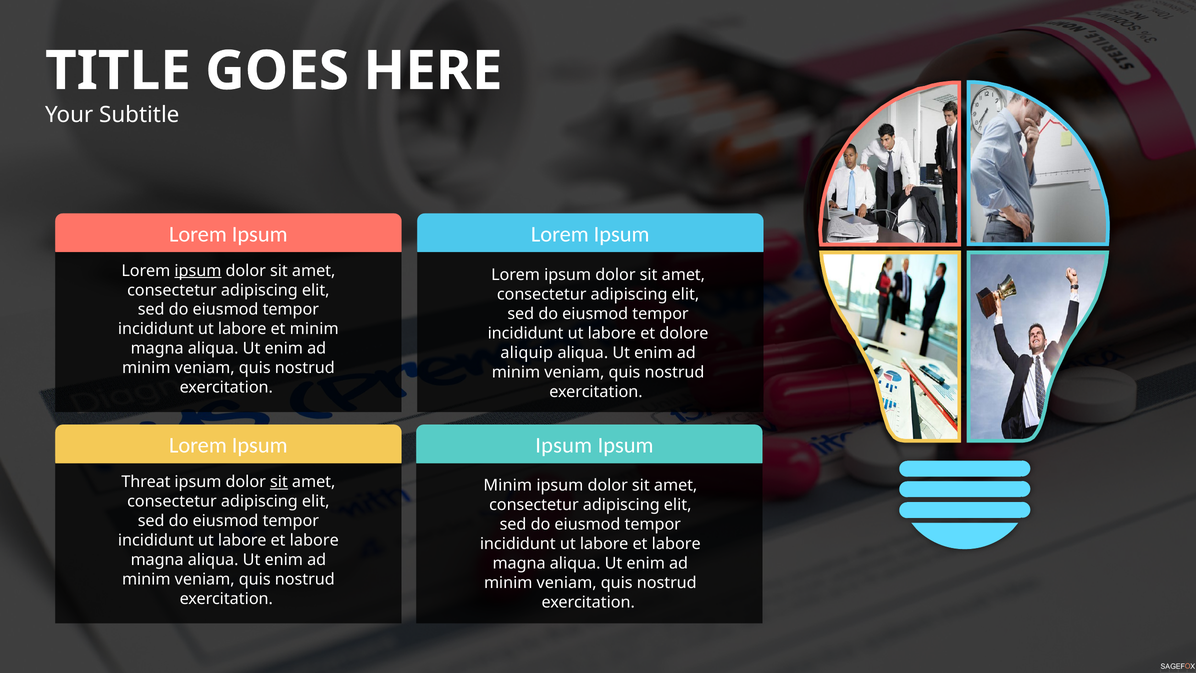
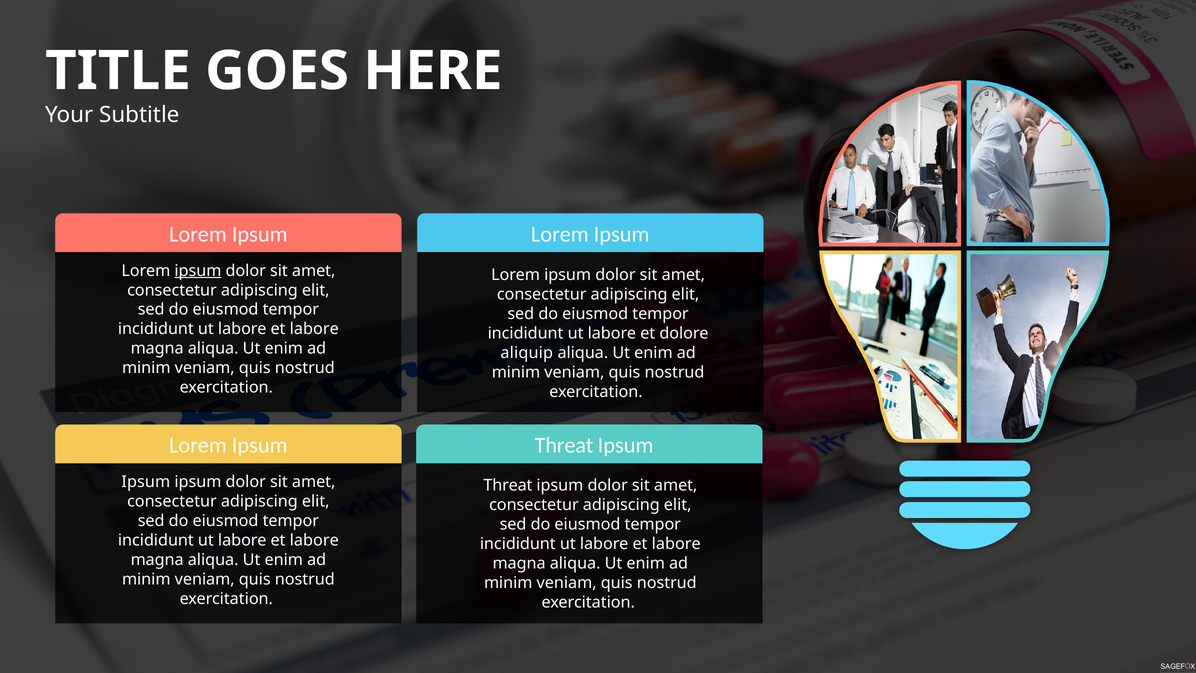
minim at (314, 329): minim -> labore
Ipsum at (564, 445): Ipsum -> Threat
Threat at (146, 482): Threat -> Ipsum
sit at (279, 482) underline: present -> none
Minim at (508, 485): Minim -> Threat
